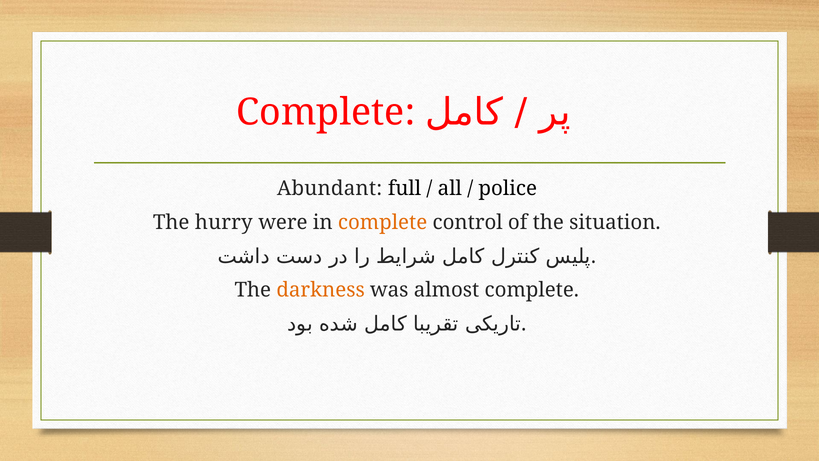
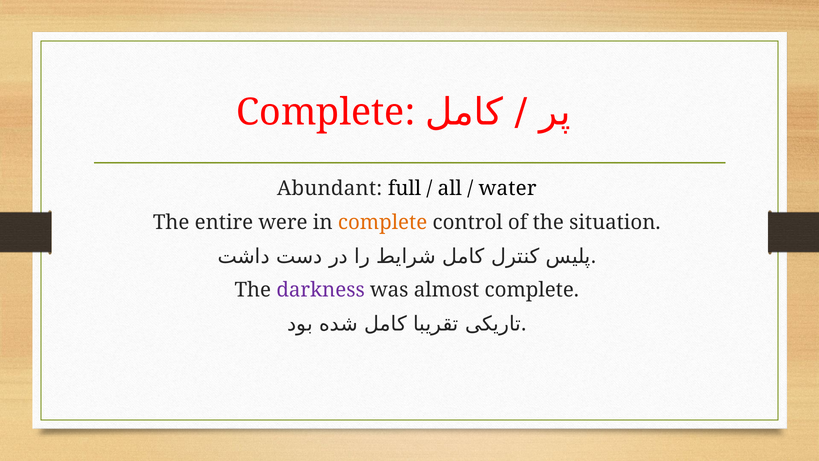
police: police -> water
hurry: hurry -> entire
darkness colour: orange -> purple
